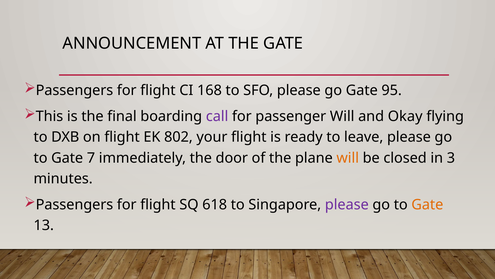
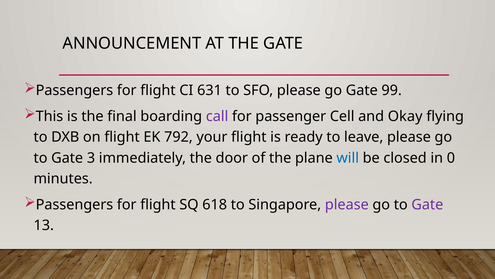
168: 168 -> 631
95: 95 -> 99
passenger Will: Will -> Cell
802: 802 -> 792
7: 7 -> 3
will at (348, 158) colour: orange -> blue
3: 3 -> 0
Gate at (427, 204) colour: orange -> purple
